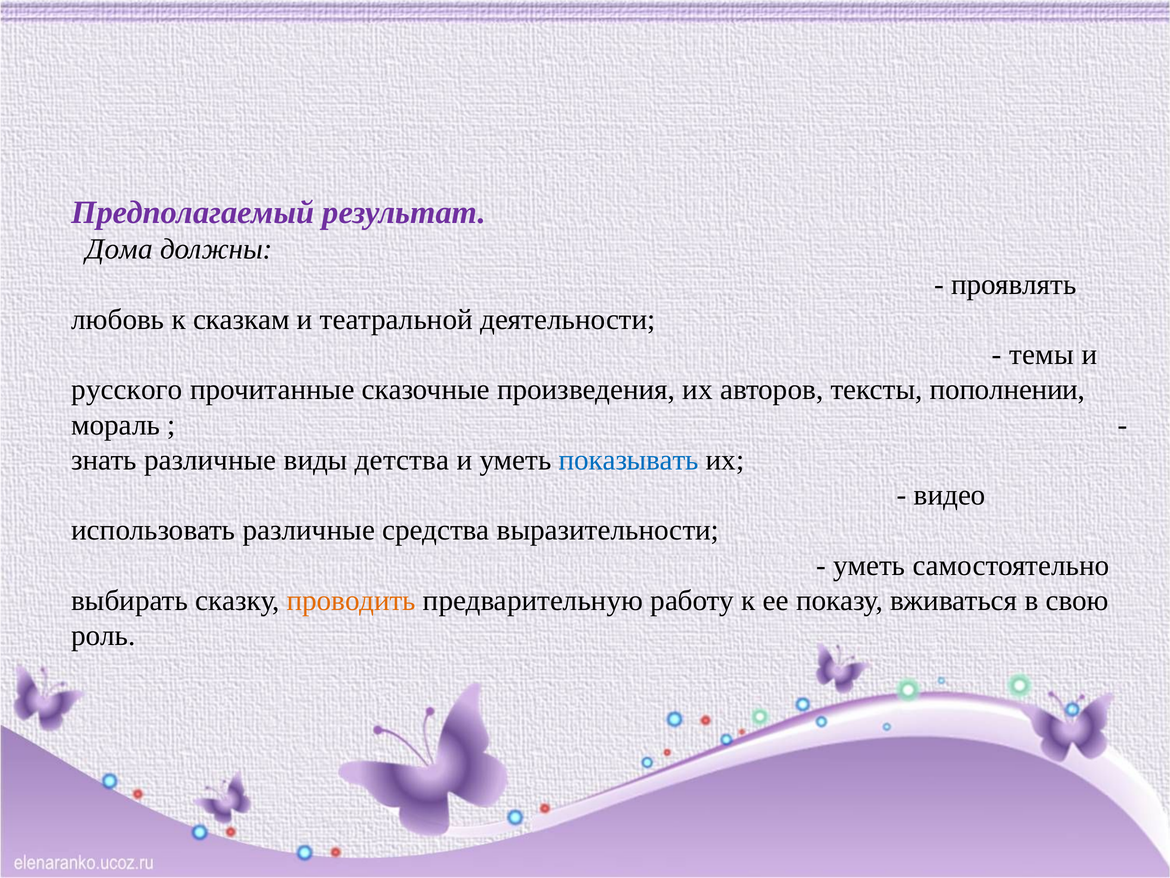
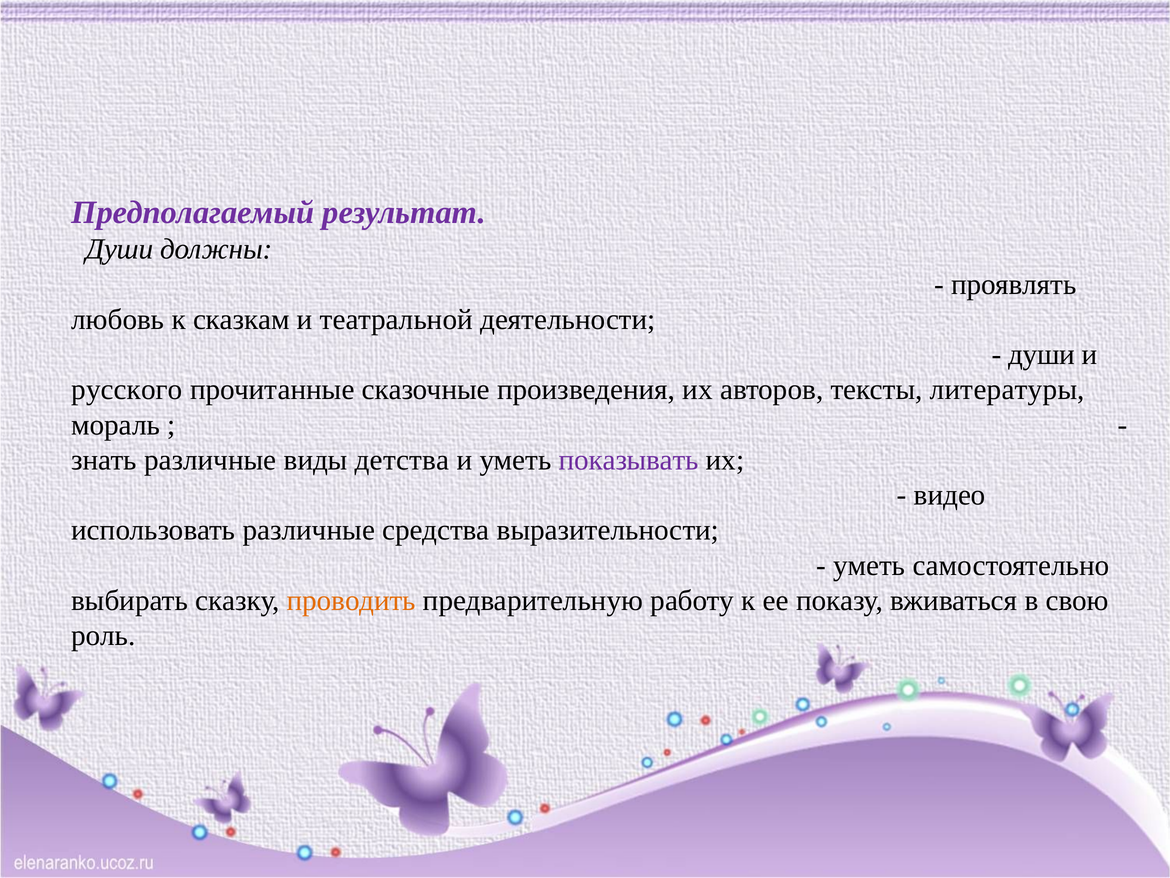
Дома at (119, 249): Дома -> Души
темы at (1041, 354): темы -> души
пополнении: пополнении -> литературы
показывать colour: blue -> purple
